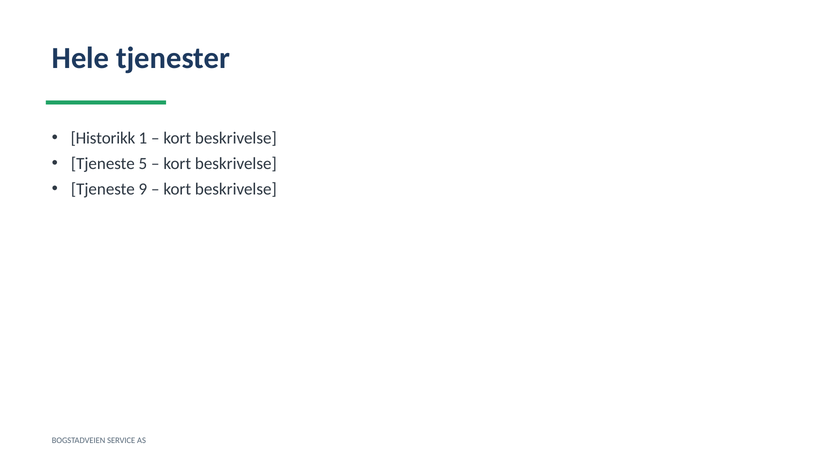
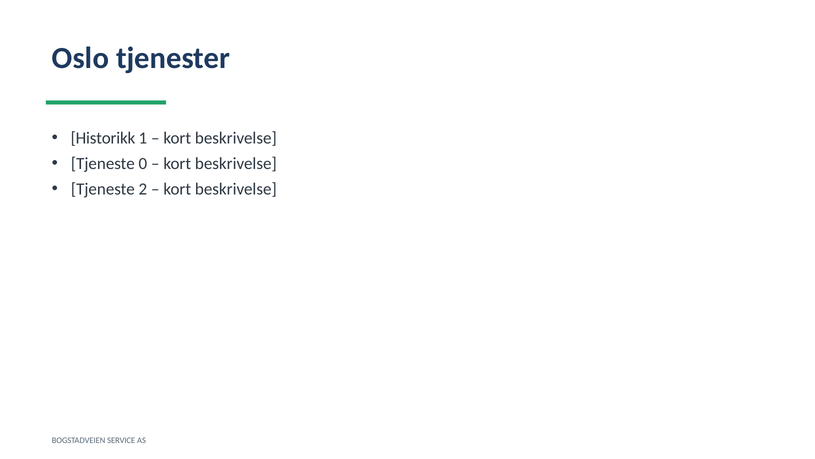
Hele: Hele -> Oslo
5: 5 -> 0
9: 9 -> 2
